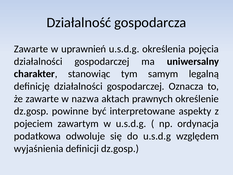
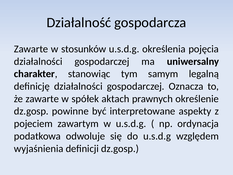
uprawnień: uprawnień -> stosunków
nazwa: nazwa -> spółek
